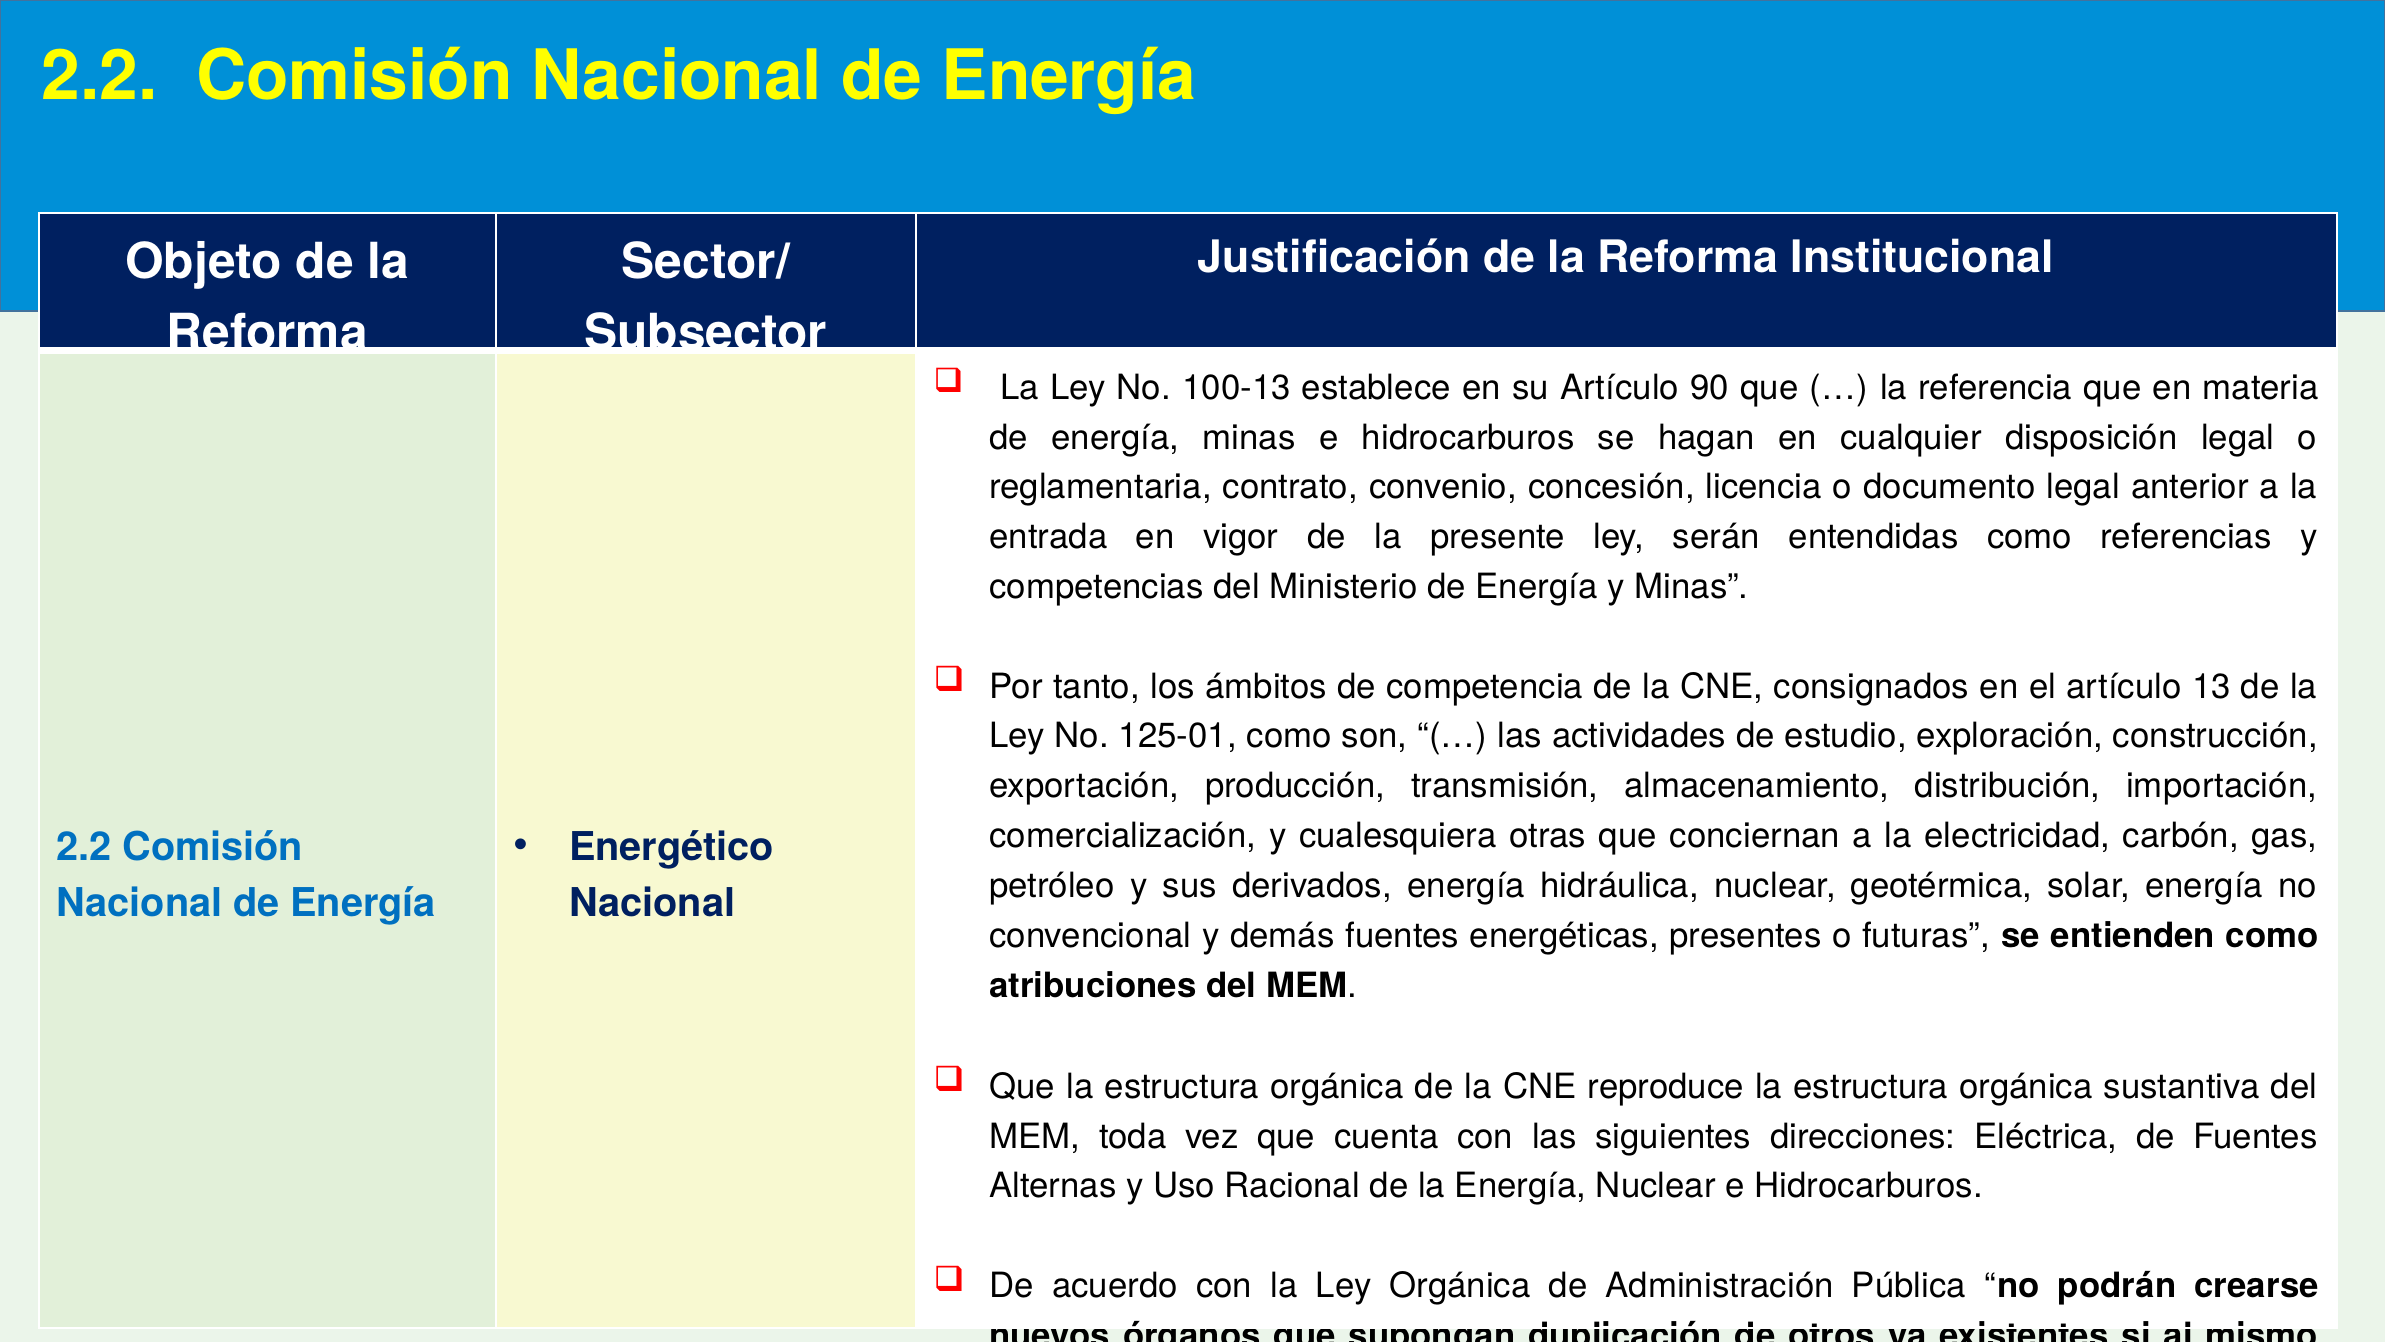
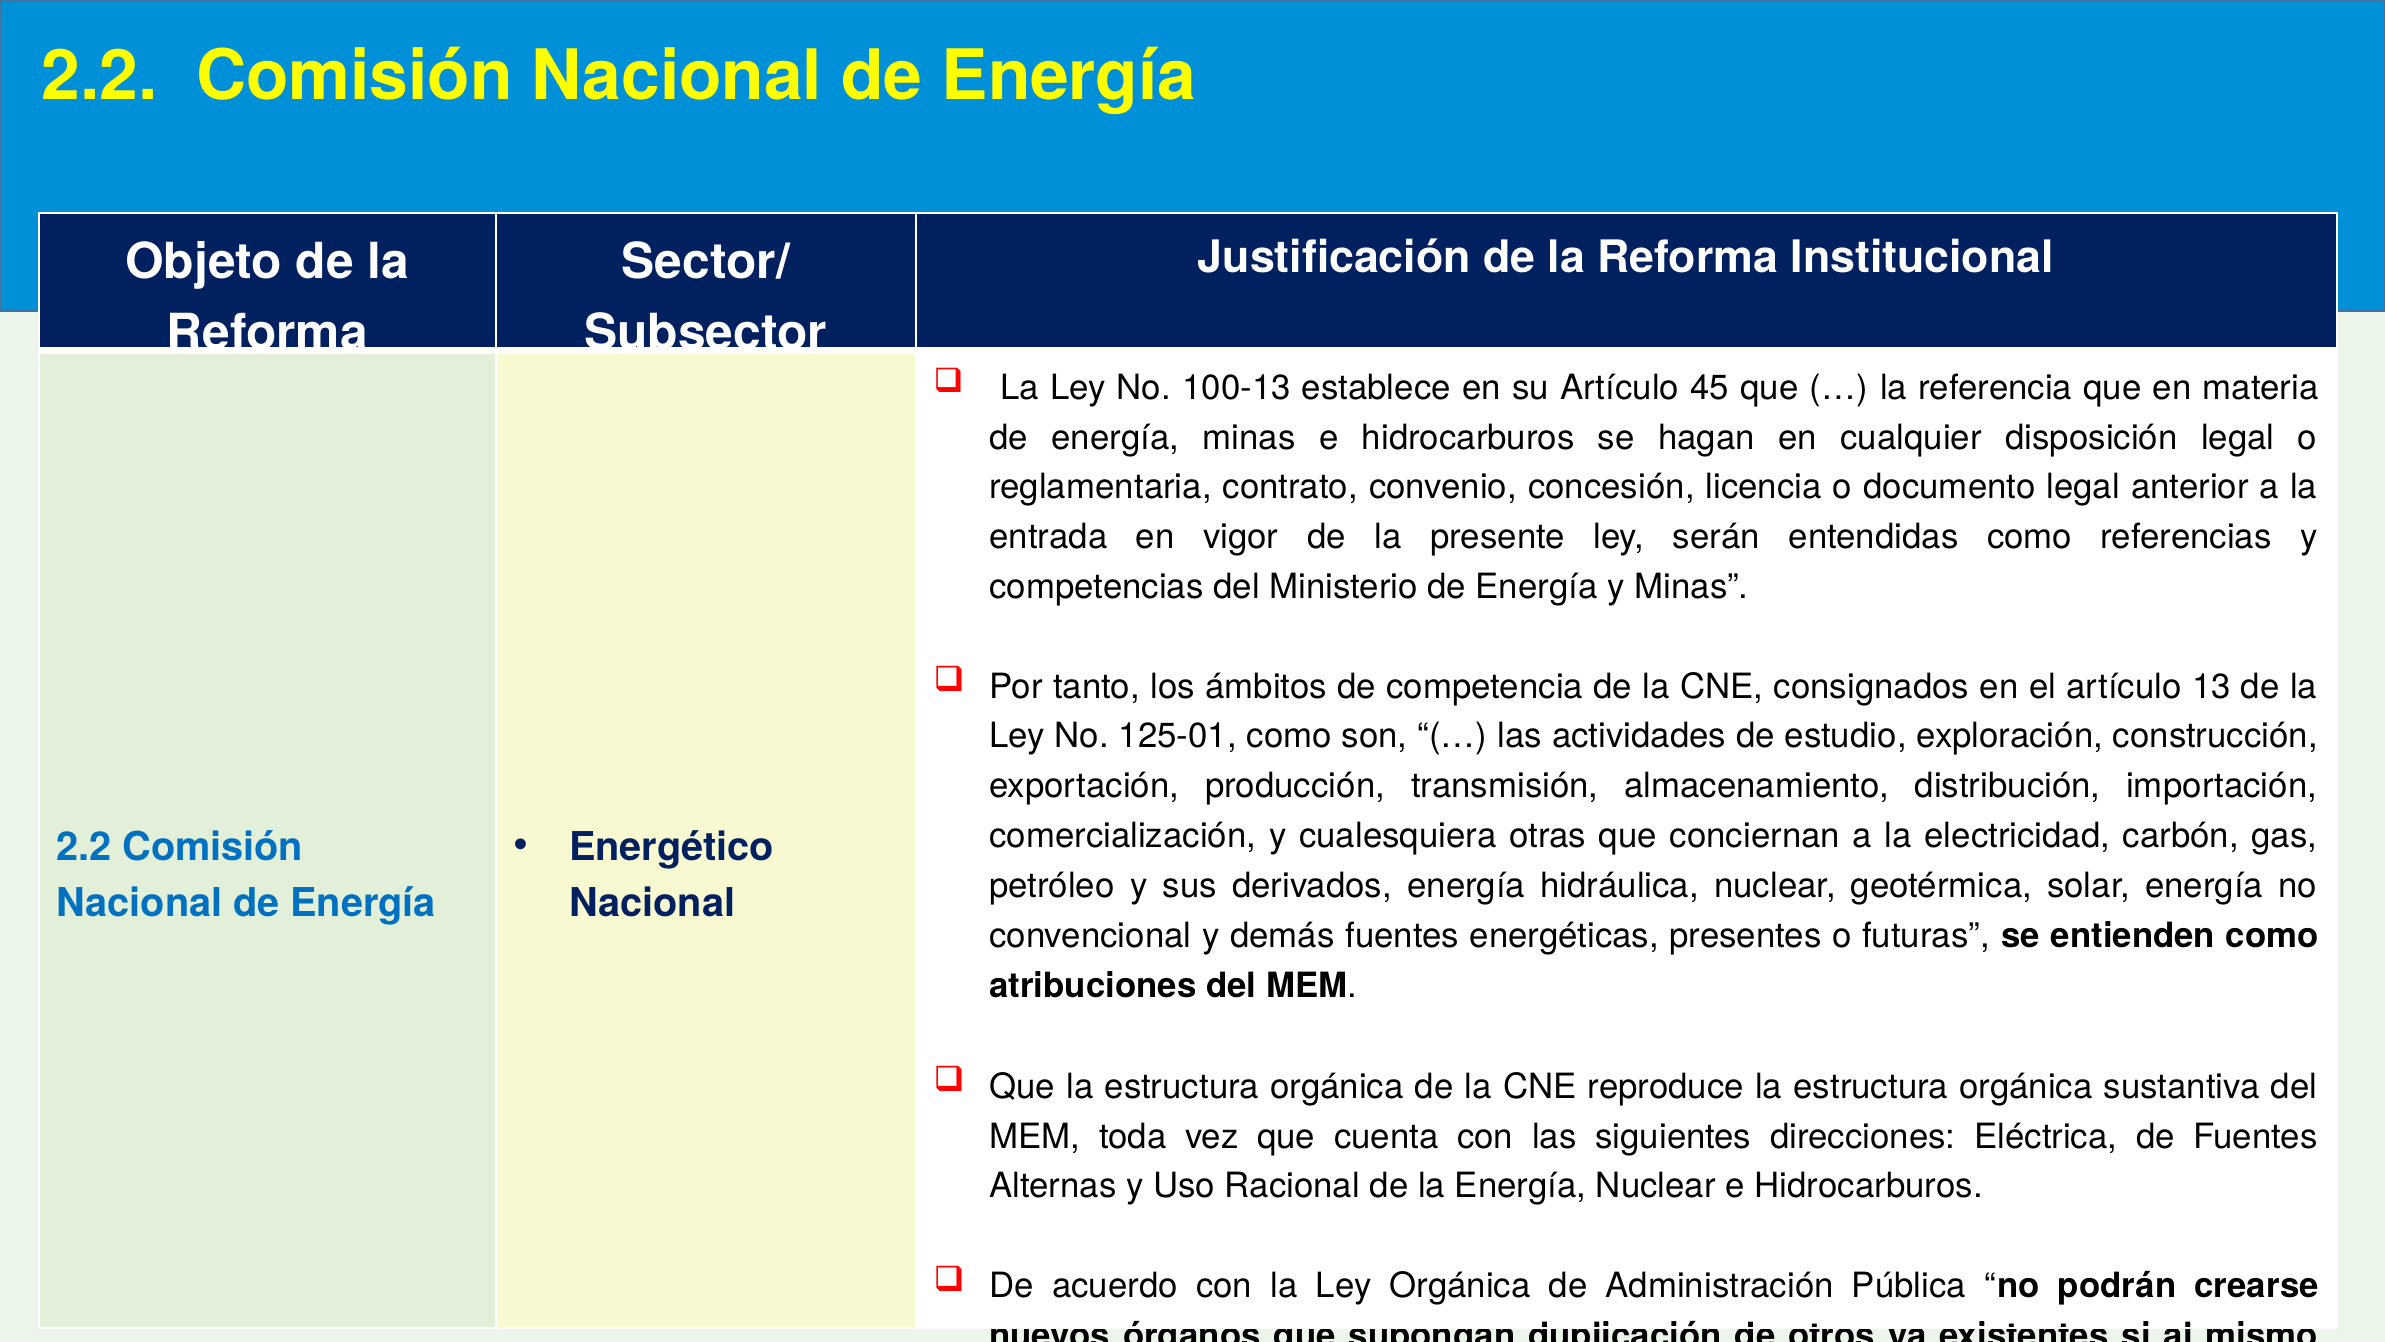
90: 90 -> 45
